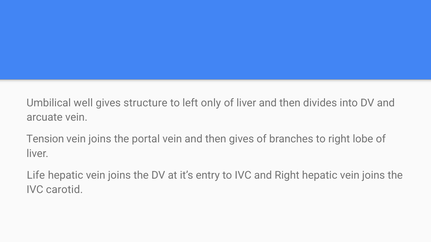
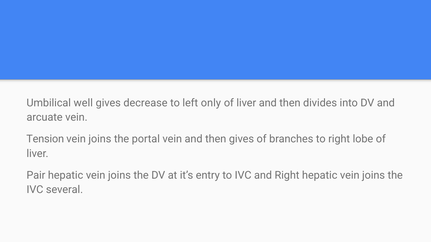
structure: structure -> decrease
Life: Life -> Pair
carotid: carotid -> several
